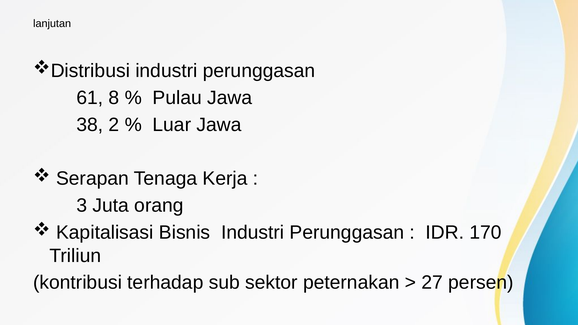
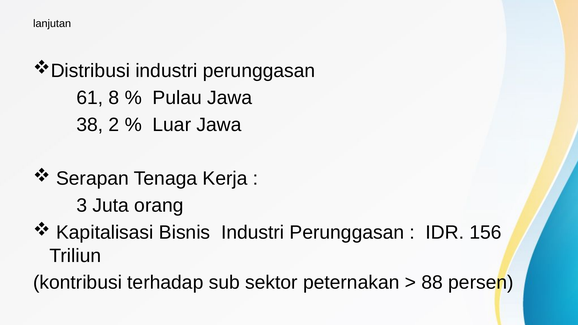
170: 170 -> 156
27: 27 -> 88
